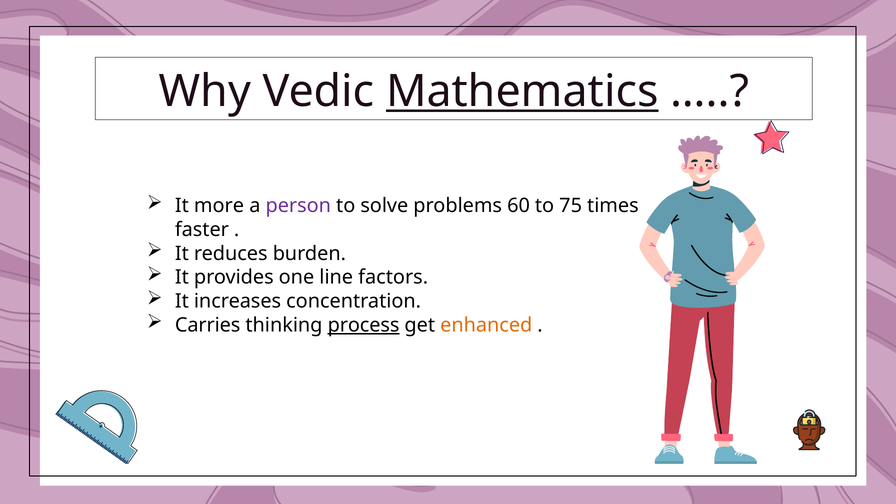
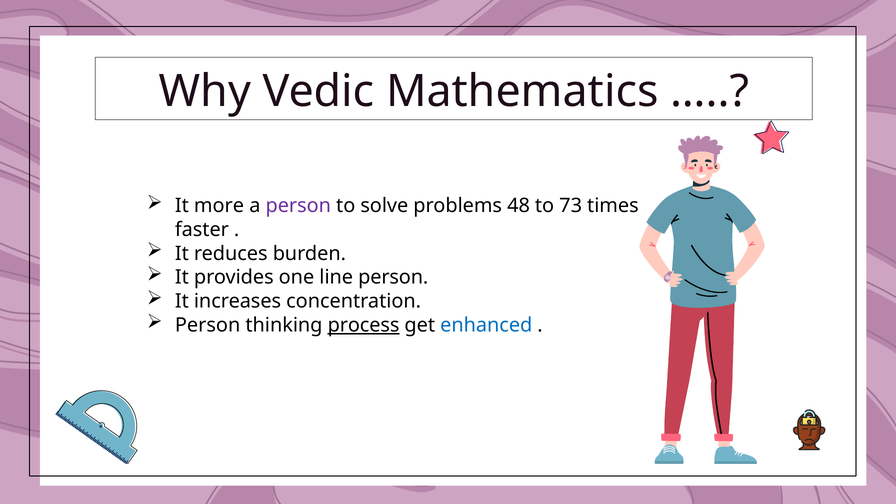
Mathematics underline: present -> none
60: 60 -> 48
75: 75 -> 73
line factors: factors -> person
Carries at (208, 325): Carries -> Person
enhanced colour: orange -> blue
